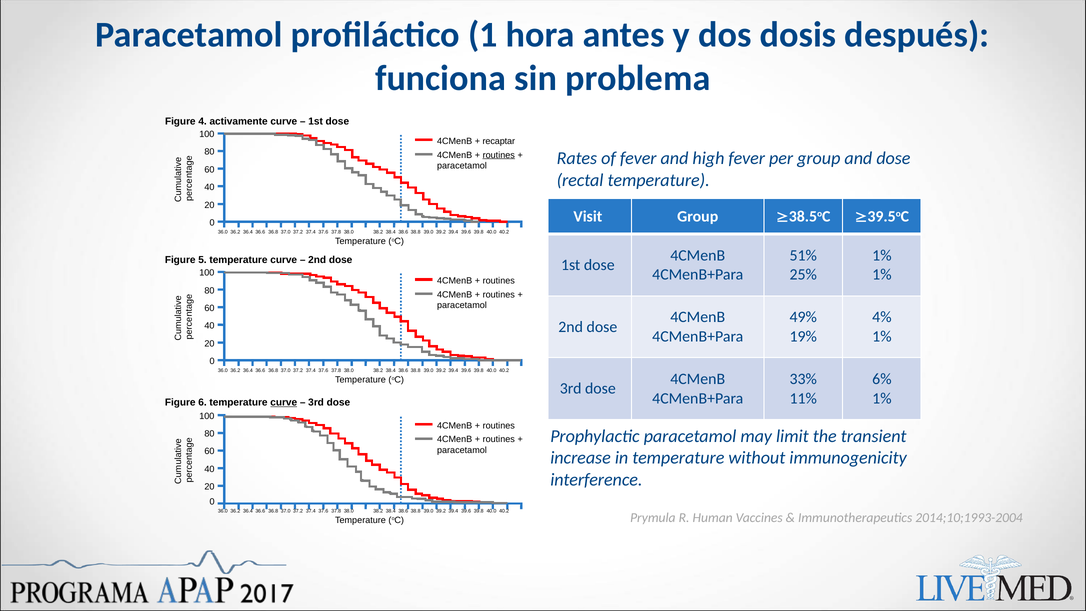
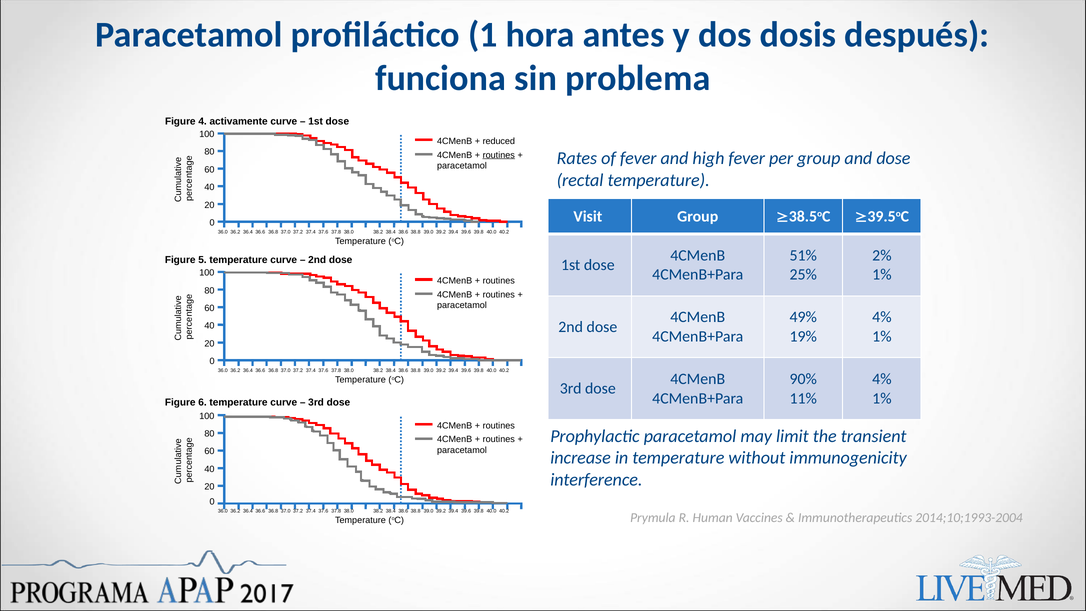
recaptar: recaptar -> reduced
1% at (882, 255): 1% -> 2%
33%: 33% -> 90%
6% at (882, 379): 6% -> 4%
curve at (284, 402) underline: present -> none
